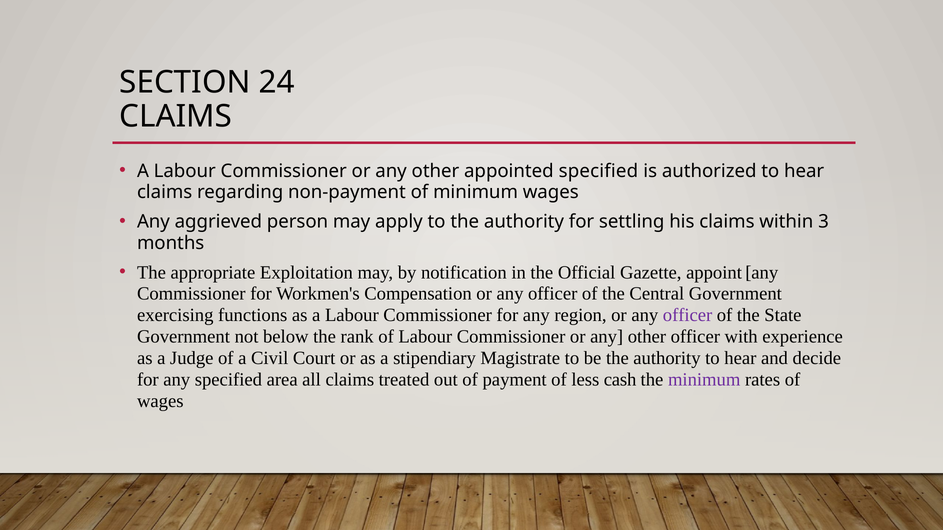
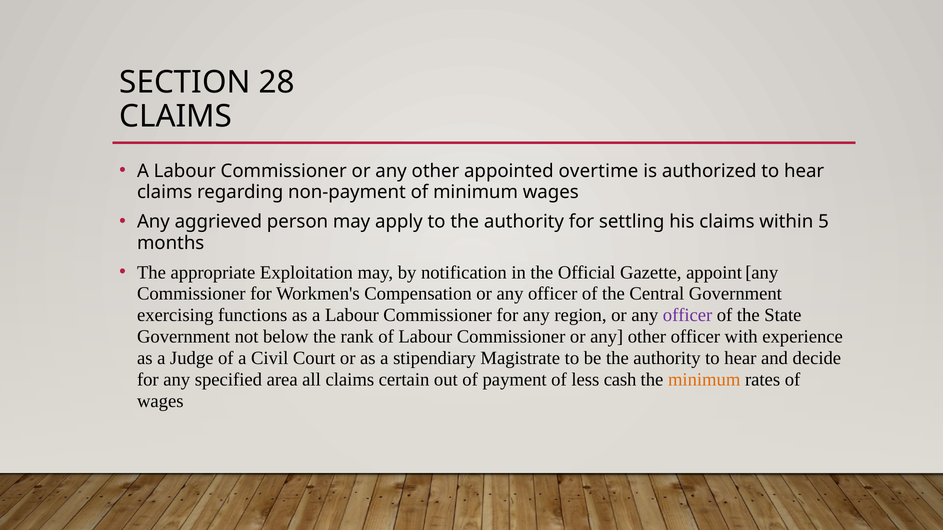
24: 24 -> 28
appointed specified: specified -> overtime
3: 3 -> 5
treated: treated -> certain
minimum at (704, 380) colour: purple -> orange
